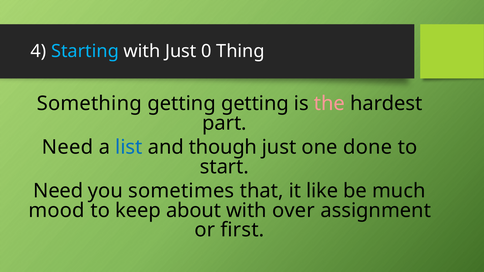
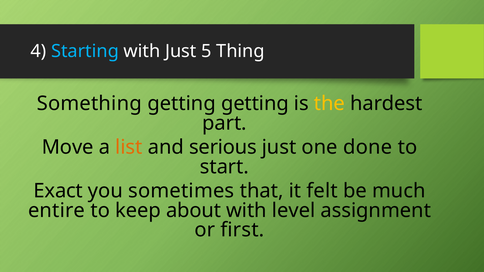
0: 0 -> 5
the colour: pink -> yellow
Need at (68, 147): Need -> Move
list colour: blue -> orange
though: though -> serious
Need at (58, 191): Need -> Exact
like: like -> felt
mood: mood -> entire
over: over -> level
